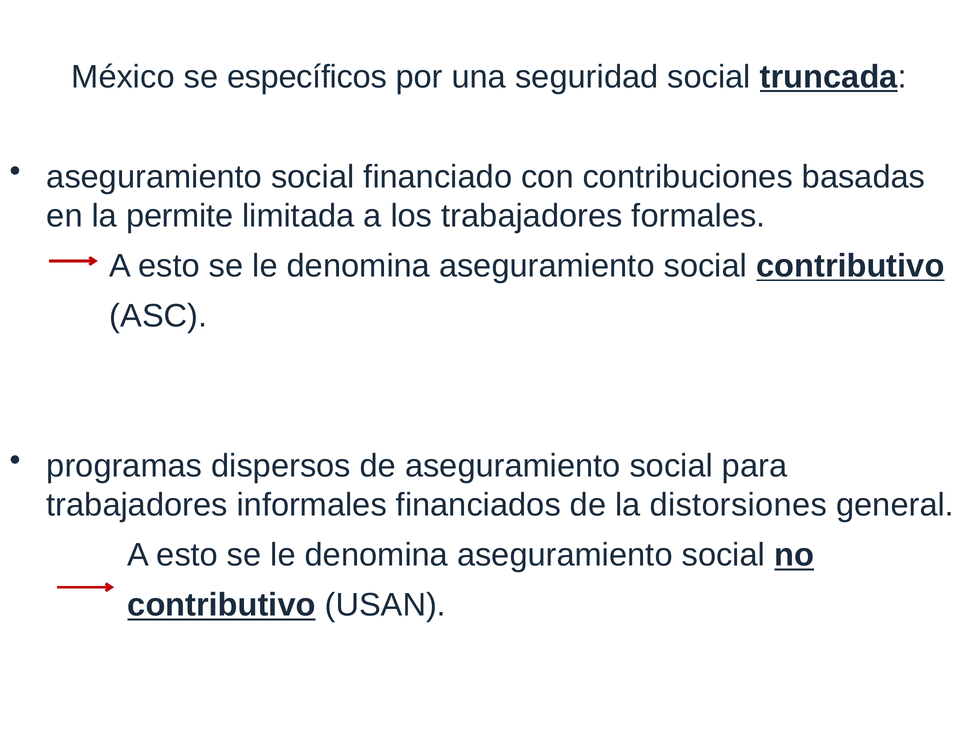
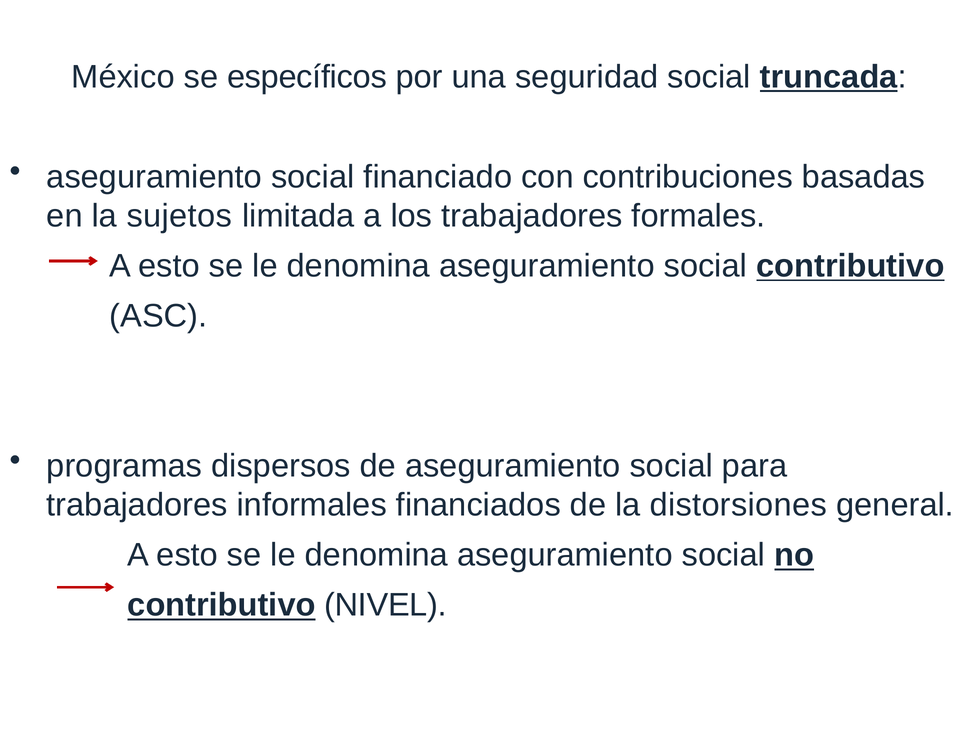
permite: permite -> sujetos
USAN: USAN -> NIVEL
